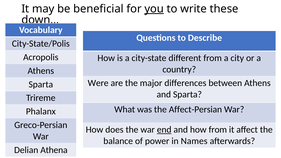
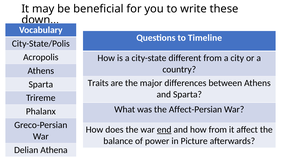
you underline: present -> none
Describe: Describe -> Timeline
Were: Were -> Traits
Names: Names -> Picture
